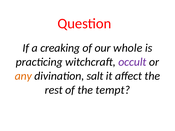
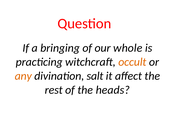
creaking: creaking -> bringing
occult colour: purple -> orange
tempt: tempt -> heads
